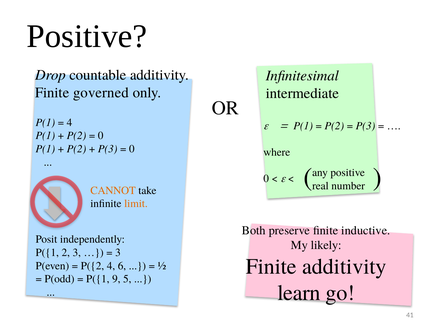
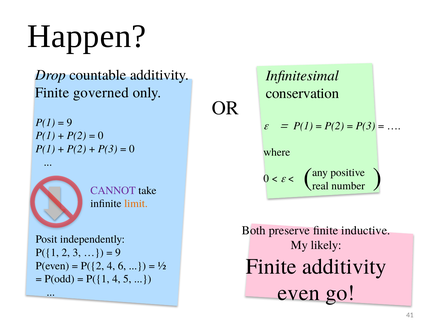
Positive at (87, 36): Positive -> Happen
intermediate: intermediate -> conservation
4 at (69, 122): 4 -> 9
CANNOT colour: orange -> purple
3 at (118, 253): 3 -> 9
P({1 9: 9 -> 4
learn: learn -> even
